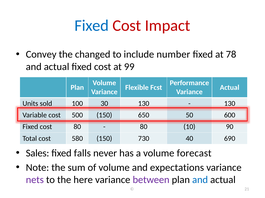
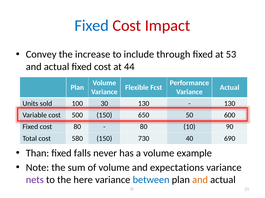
changed: changed -> increase
number: number -> through
78: 78 -> 53
99: 99 -> 44
Sales: Sales -> Than
forecast: forecast -> example
between colour: purple -> blue
and at (200, 180) colour: blue -> orange
